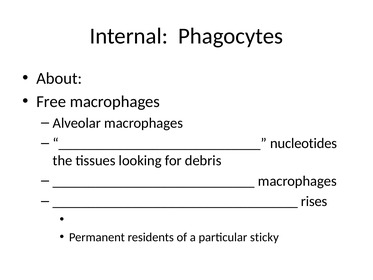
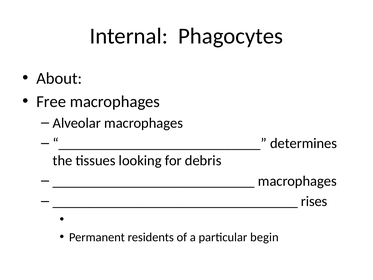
nucleotides: nucleotides -> determines
sticky: sticky -> begin
